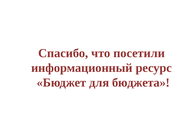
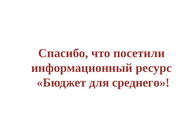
бюджета: бюджета -> среднего
